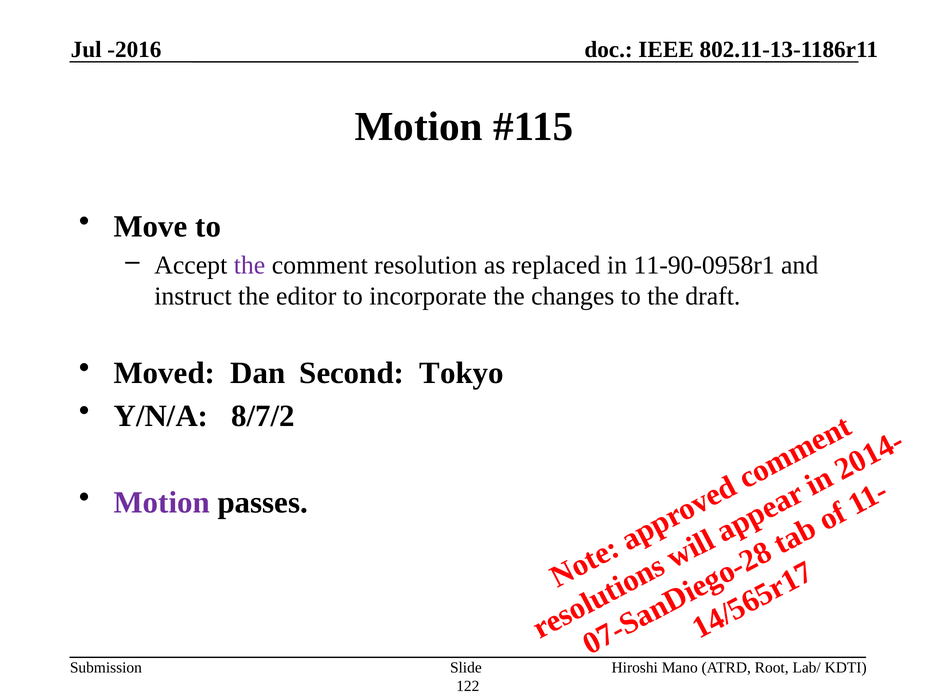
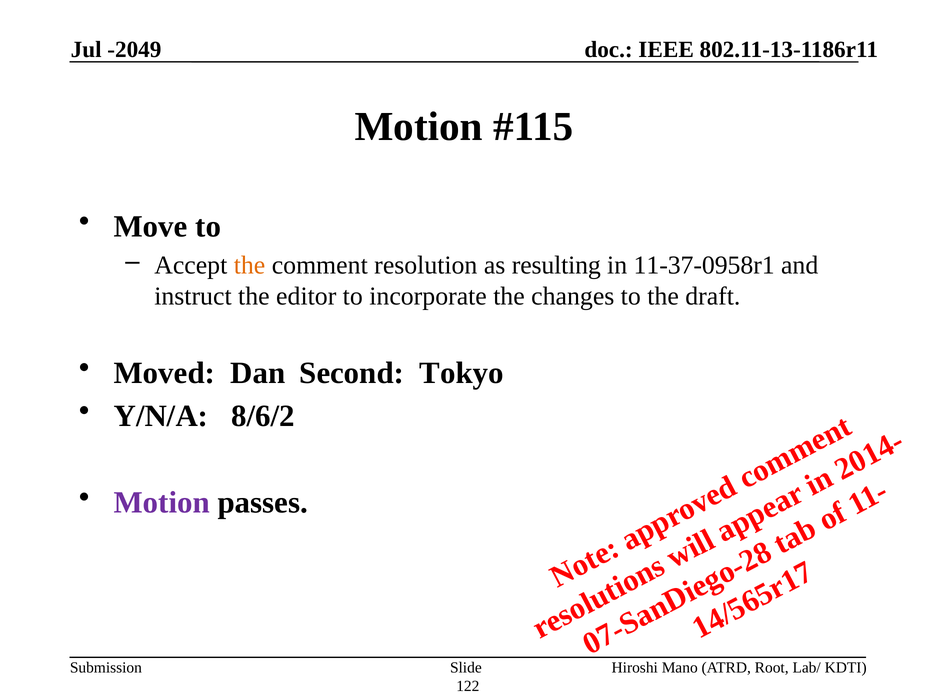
-2016: -2016 -> -2049
the at (250, 265) colour: purple -> orange
replaced: replaced -> resulting
11-90-0958r1: 11-90-0958r1 -> 11-37-0958r1
8/7/2: 8/7/2 -> 8/6/2
